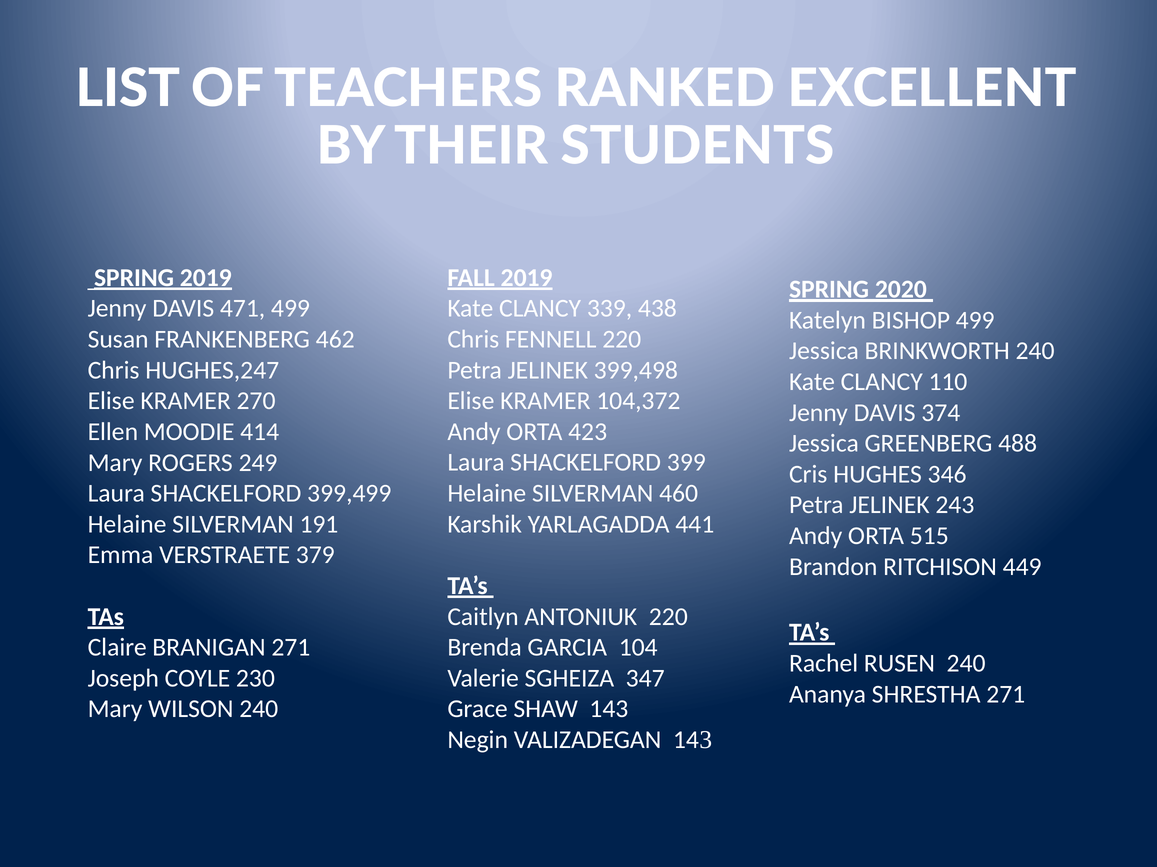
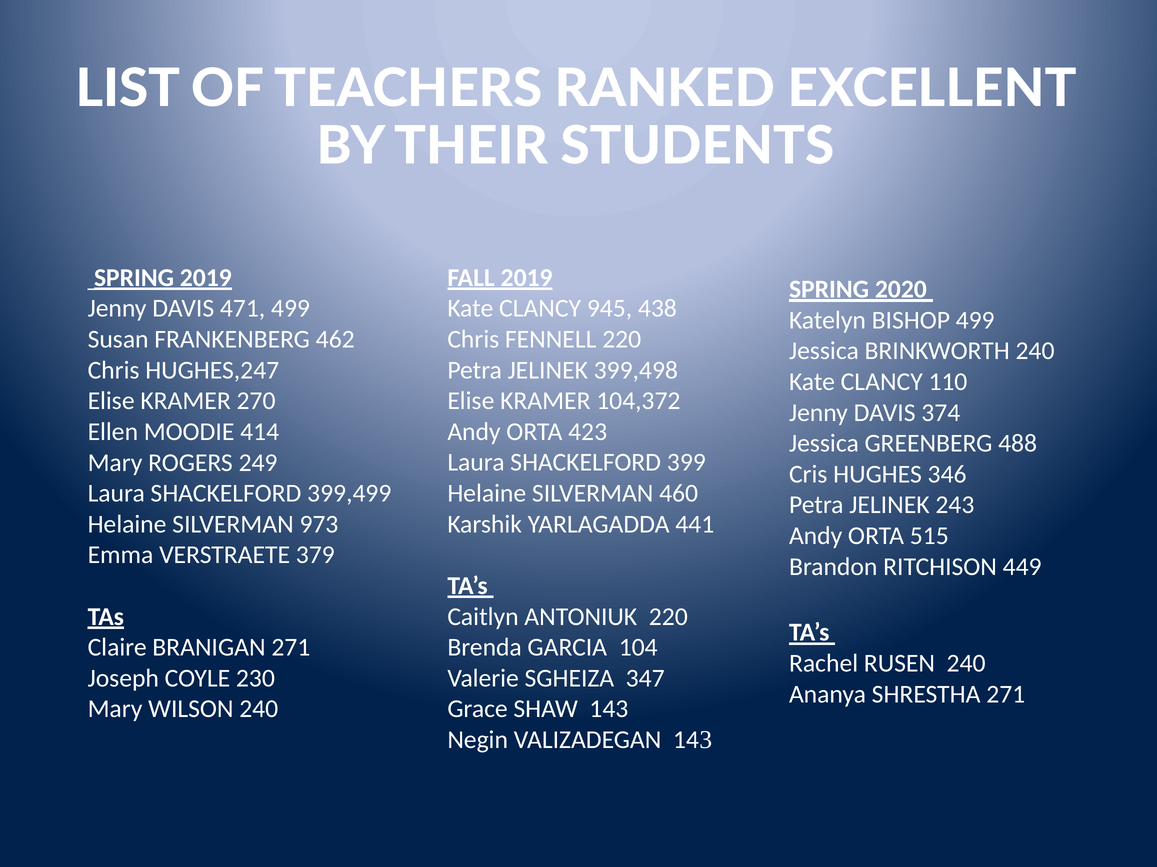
339: 339 -> 945
191: 191 -> 973
